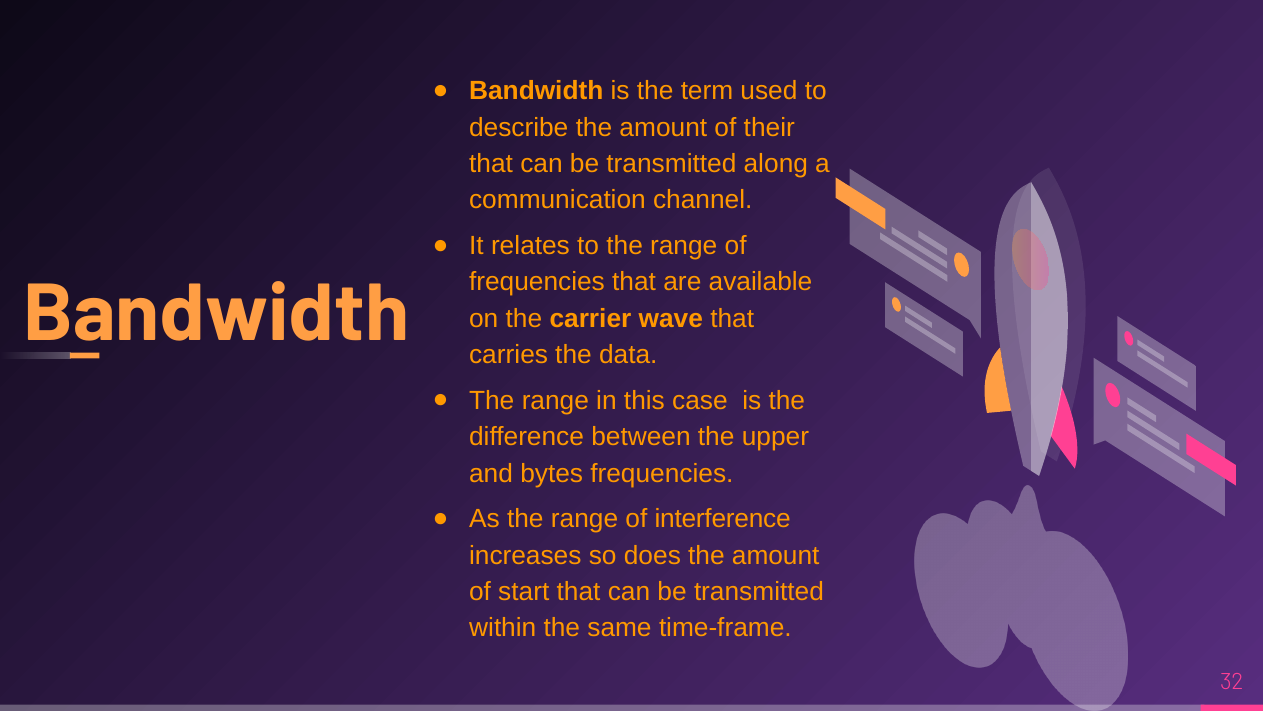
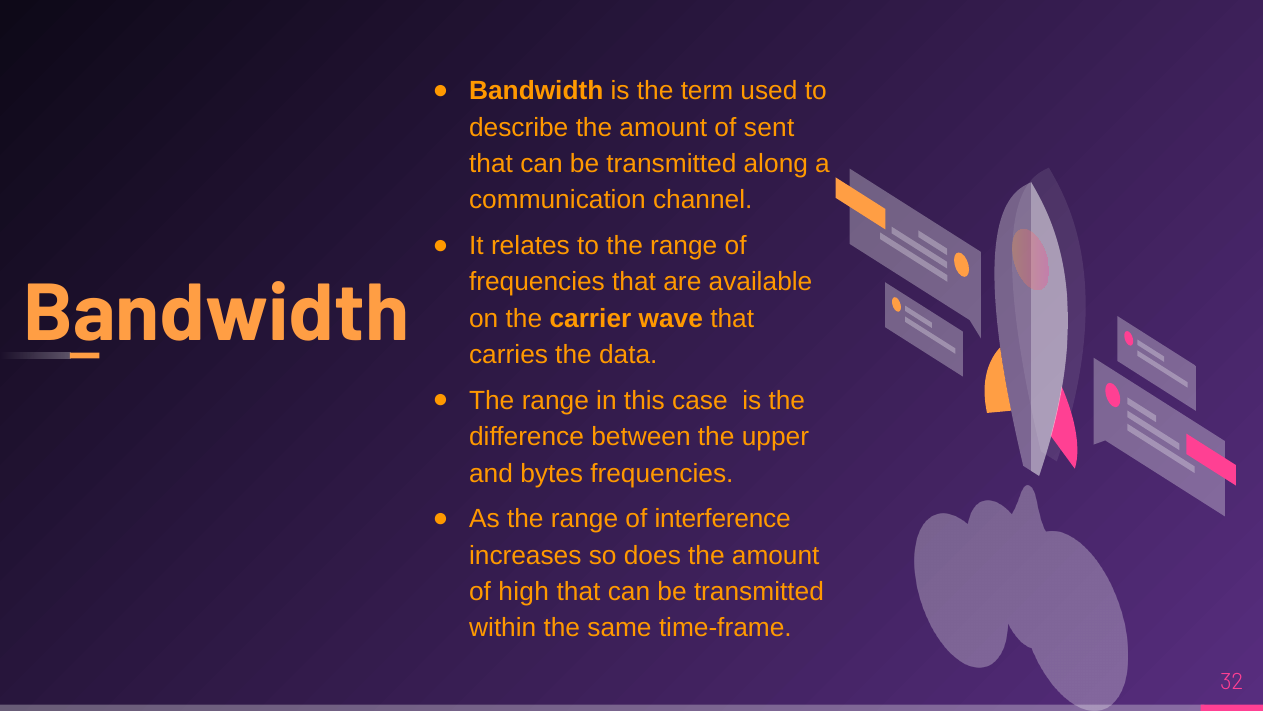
their: their -> sent
start: start -> high
